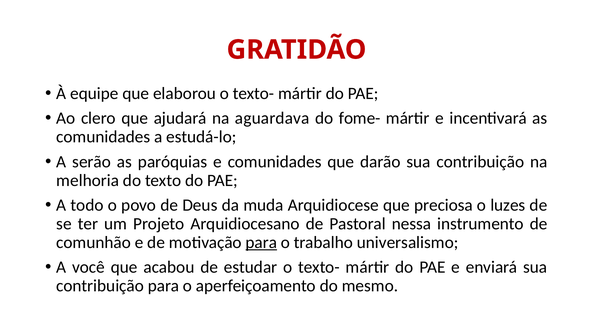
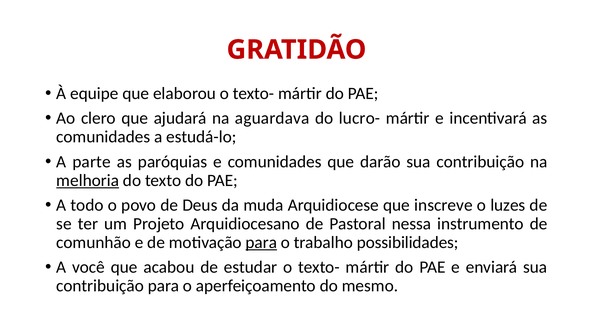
fome-: fome- -> lucro-
serão: serão -> parte
melhoria underline: none -> present
preciosa: preciosa -> inscreve
universalismo: universalismo -> possibilidades
